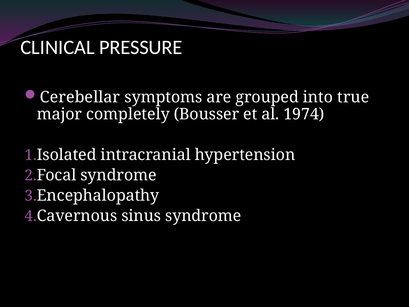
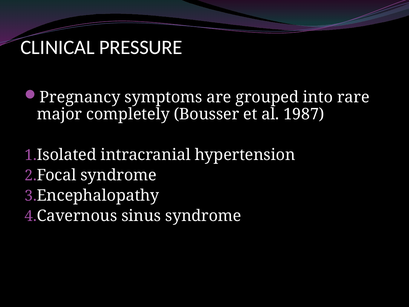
Cerebellar: Cerebellar -> Pregnancy
true: true -> rare
1974: 1974 -> 1987
